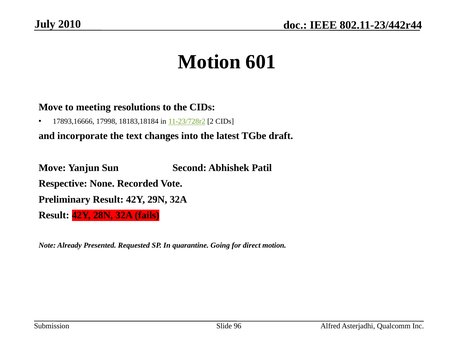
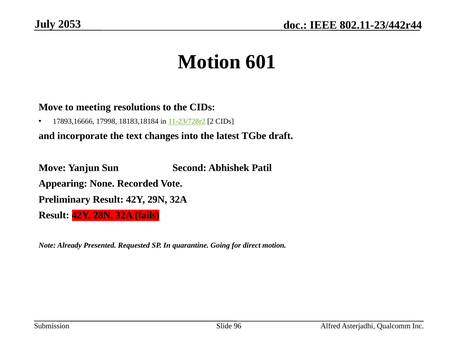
2010: 2010 -> 2053
Respective: Respective -> Appearing
